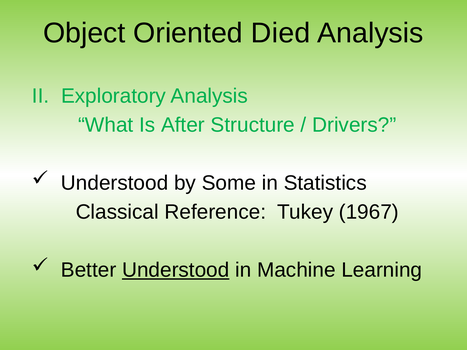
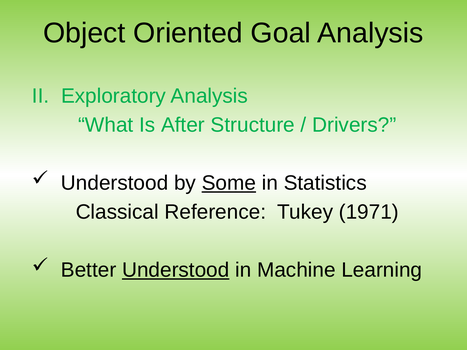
Died: Died -> Goal
Some underline: none -> present
1967: 1967 -> 1971
